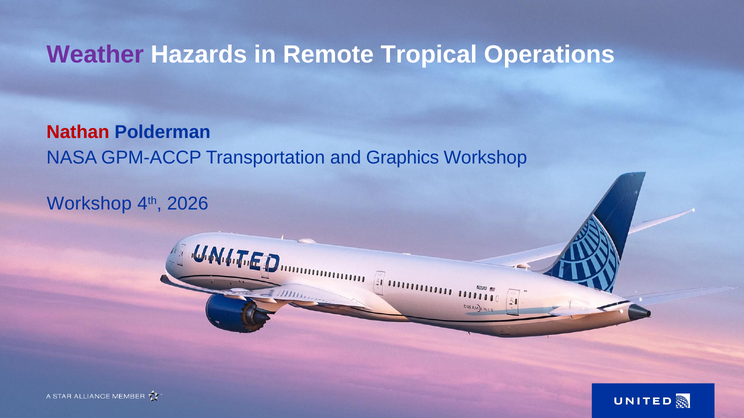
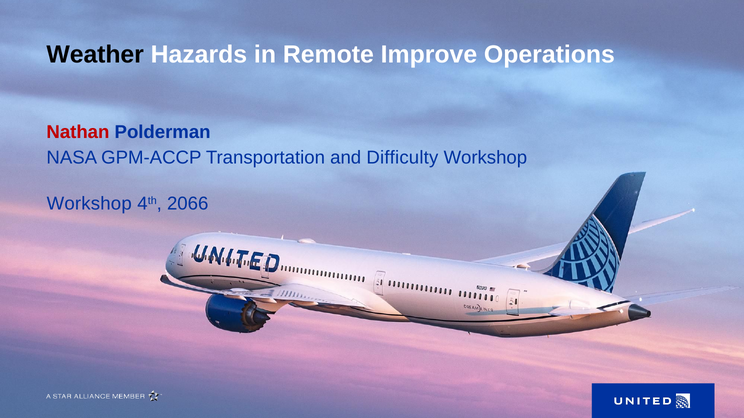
Weather colour: purple -> black
Tropical: Tropical -> Improve
Graphics: Graphics -> Difficulty
2026: 2026 -> 2066
